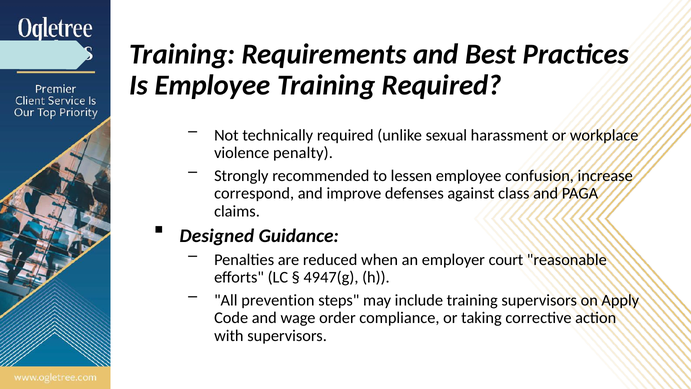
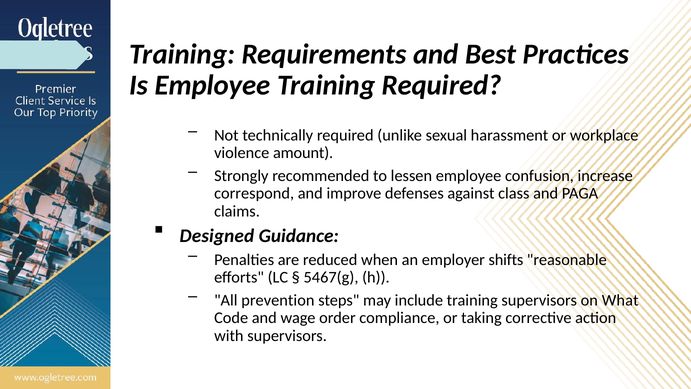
penalty: penalty -> amount
court: court -> shifts
4947(g: 4947(g -> 5467(g
Apply: Apply -> What
